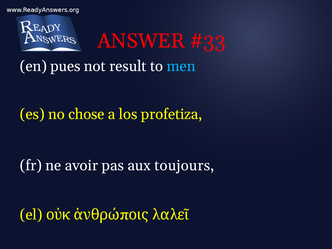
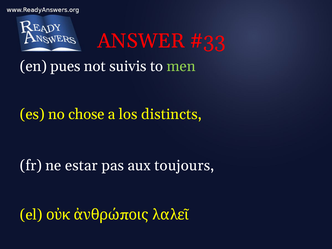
result: result -> suivis
men colour: light blue -> light green
profetiza: profetiza -> distincts
avoir: avoir -> estar
